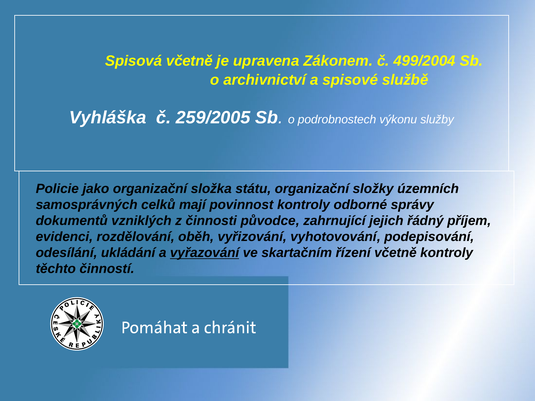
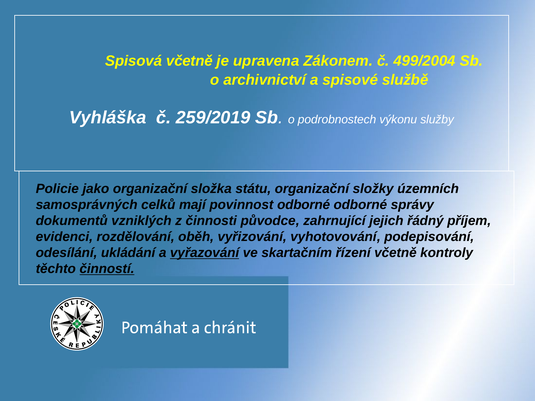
259/2005: 259/2005 -> 259/2019
povinnost kontroly: kontroly -> odborné
činností underline: none -> present
